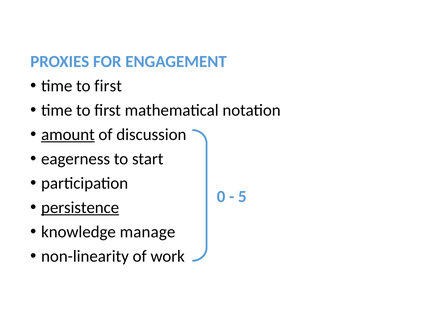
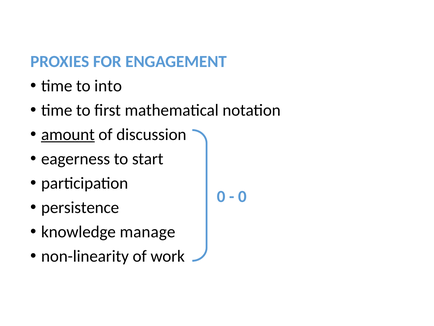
first at (108, 86): first -> into
5 at (242, 196): 5 -> 0
persistence underline: present -> none
